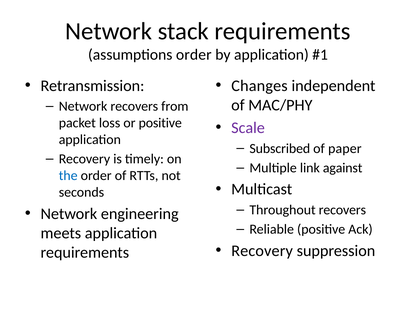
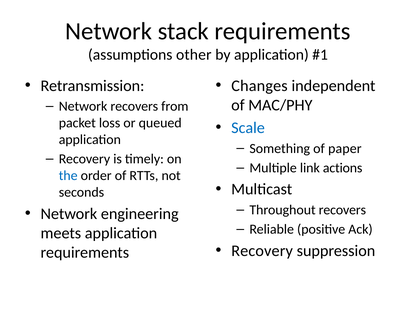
assumptions order: order -> other
or positive: positive -> queued
Scale colour: purple -> blue
Subscribed: Subscribed -> Something
against: against -> actions
